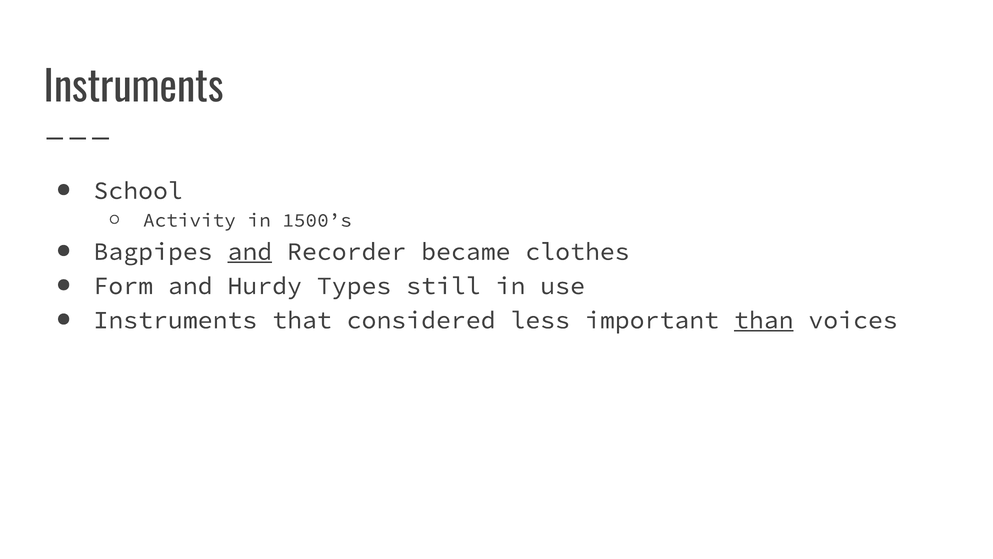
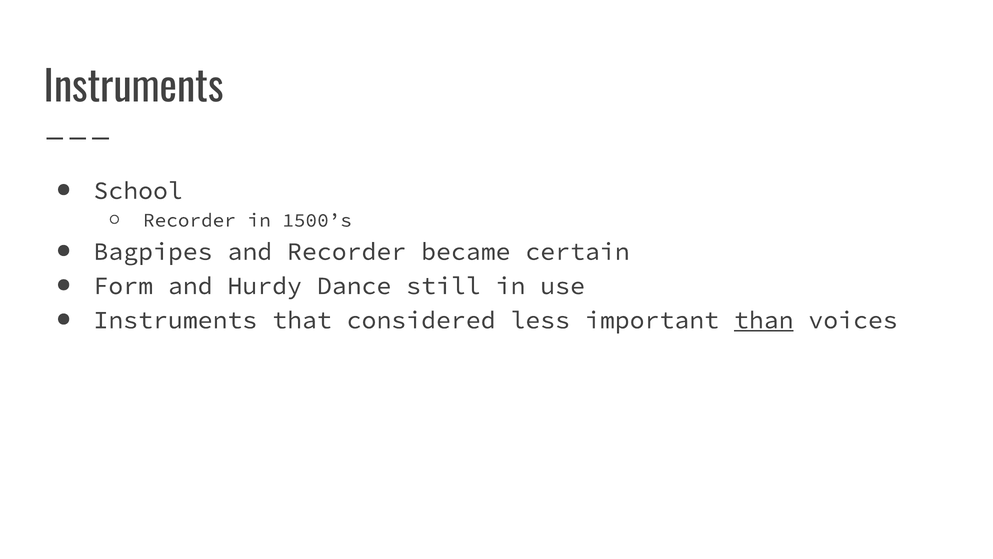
Activity at (189, 220): Activity -> Recorder
and at (250, 251) underline: present -> none
clothes: clothes -> certain
Types: Types -> Dance
